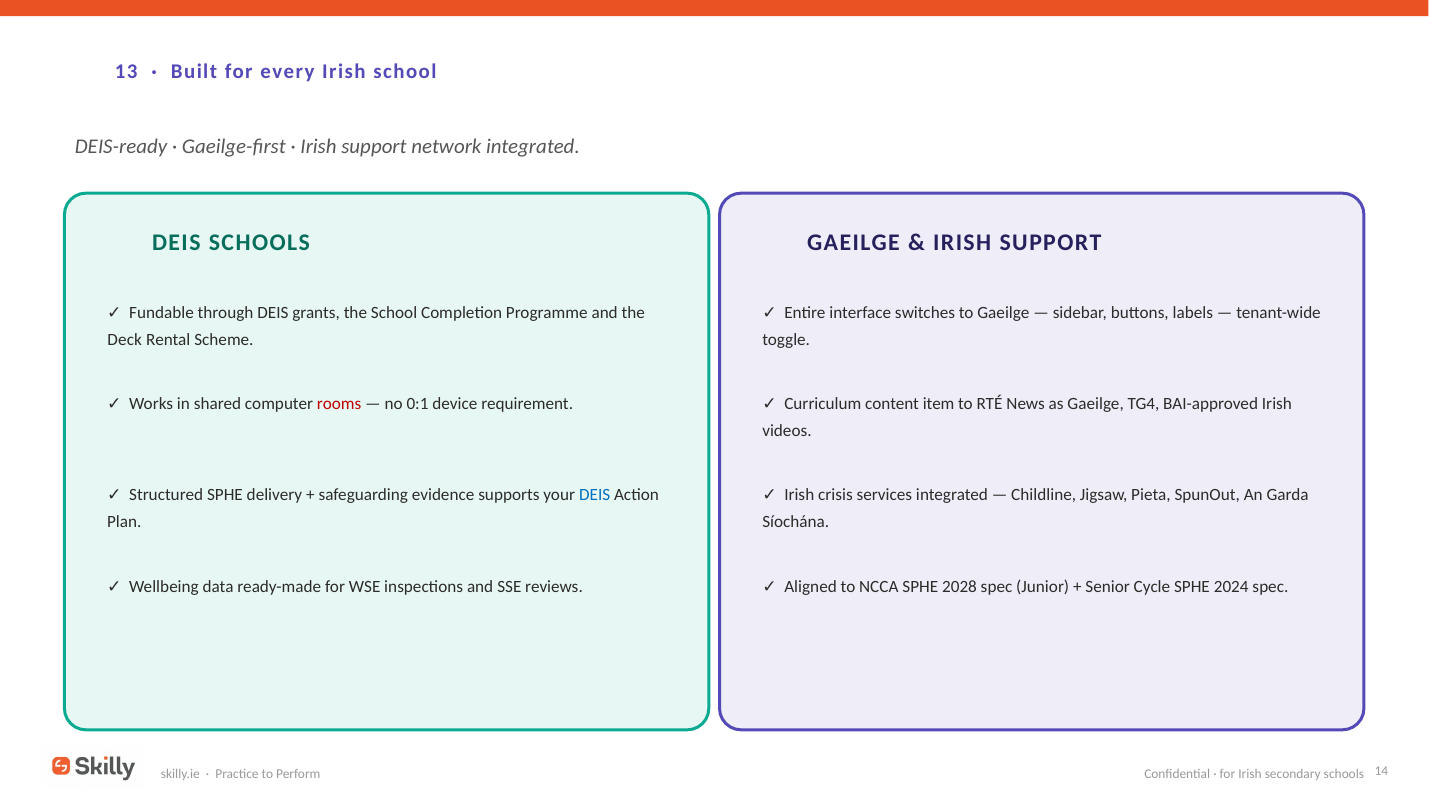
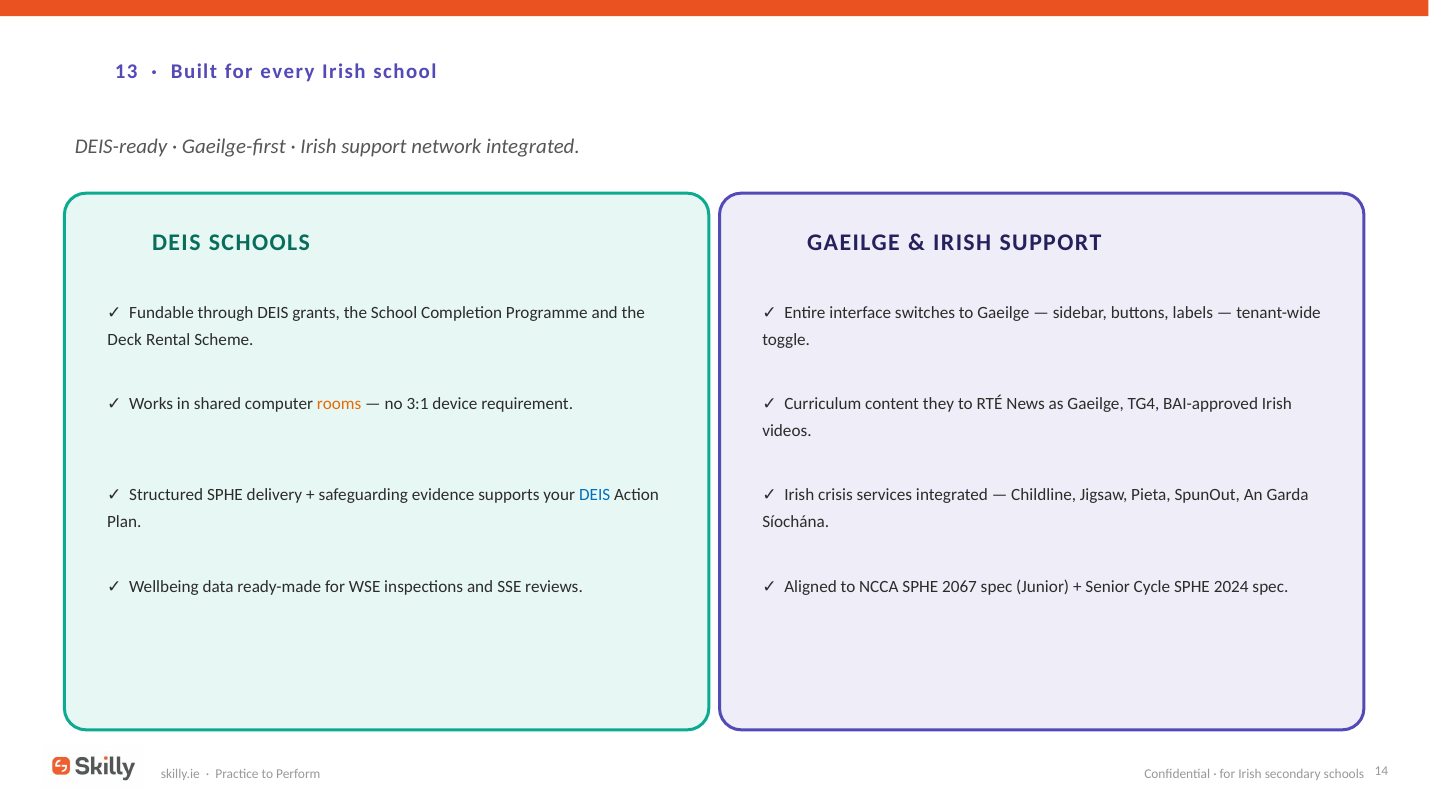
rooms colour: red -> orange
0:1: 0:1 -> 3:1
item: item -> they
2028: 2028 -> 2067
